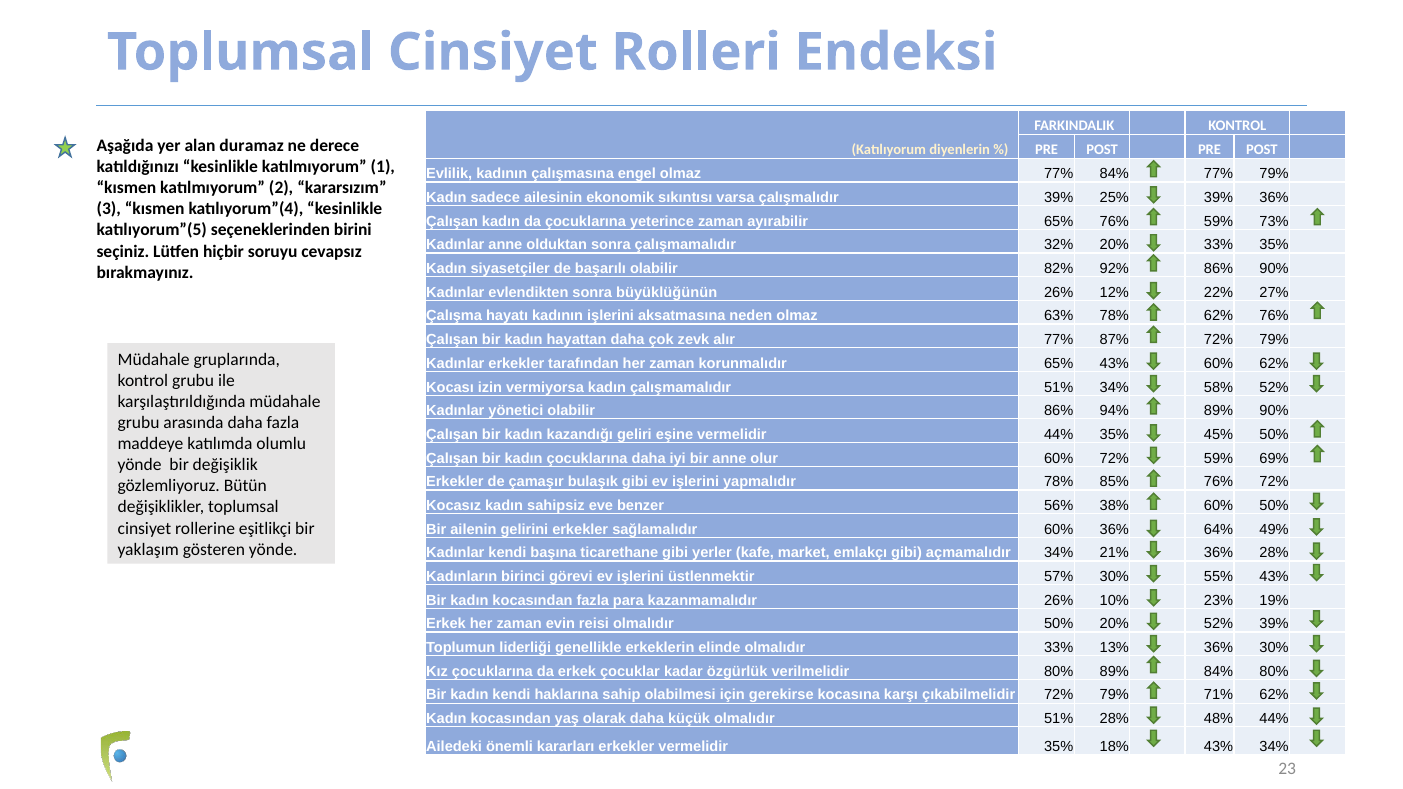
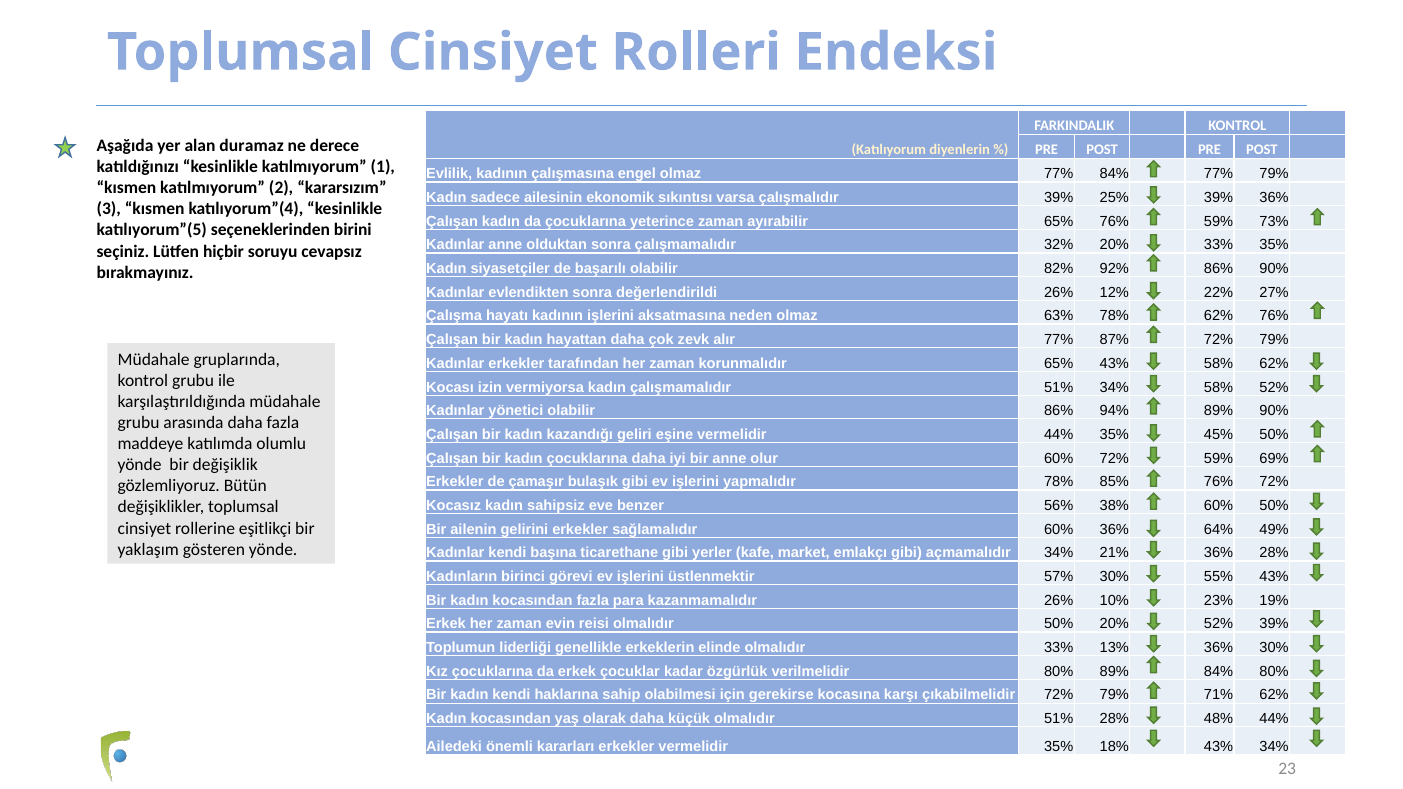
büyüklüğünün: büyüklüğünün -> değerlendirildi
43% 60%: 60% -> 58%
